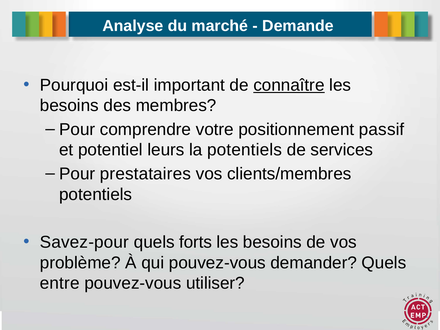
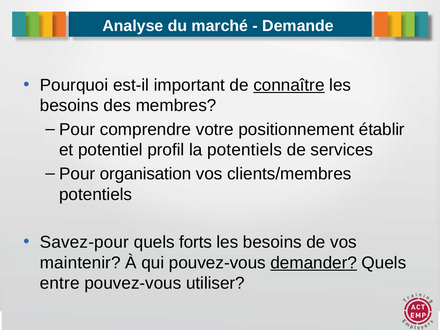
passif: passif -> établir
leurs: leurs -> profil
prestataires: prestataires -> organisation
problème: problème -> maintenir
demander underline: none -> present
